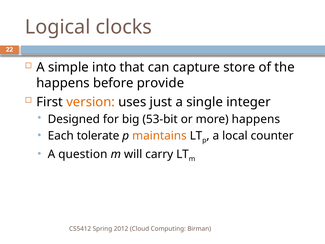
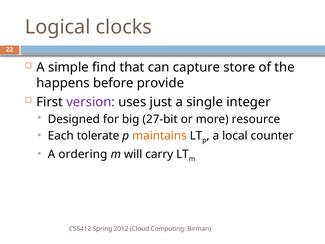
into: into -> find
version colour: orange -> purple
53-bit: 53-bit -> 27-bit
more happens: happens -> resource
question: question -> ordering
